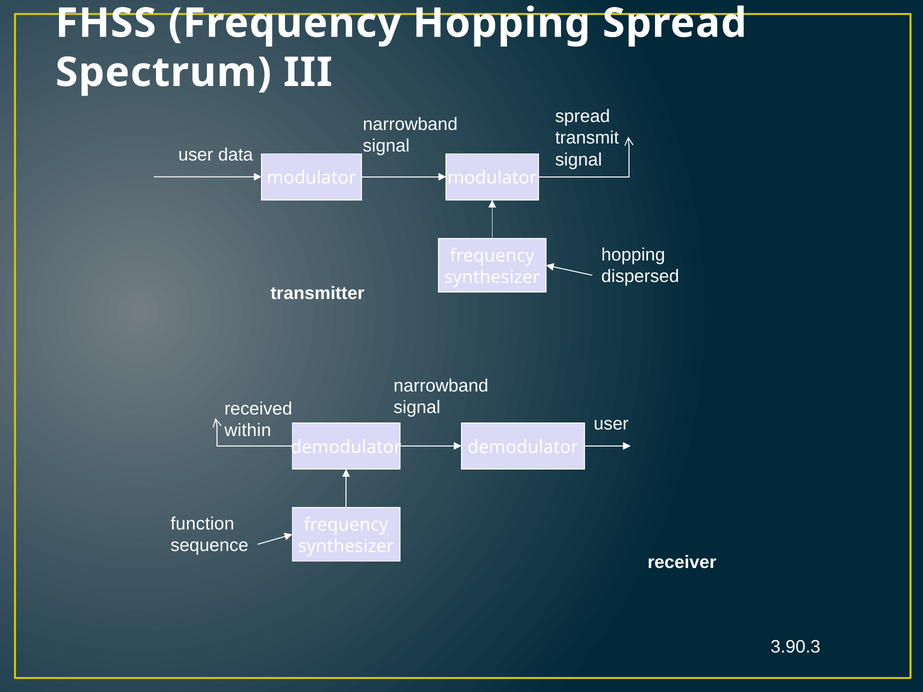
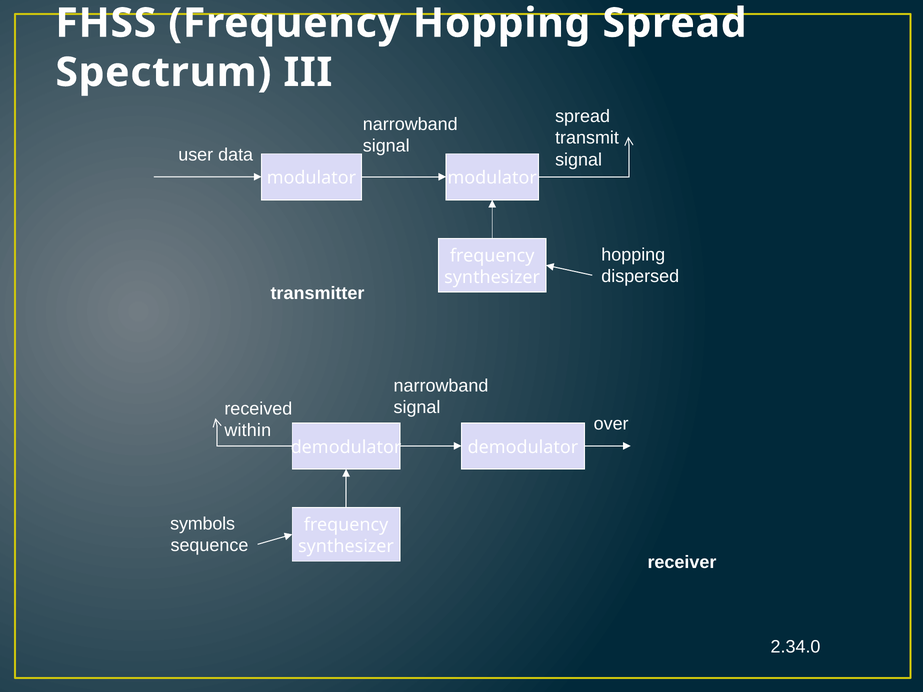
user at (611, 424): user -> over
function: function -> symbols
3.90.3: 3.90.3 -> 2.34.0
